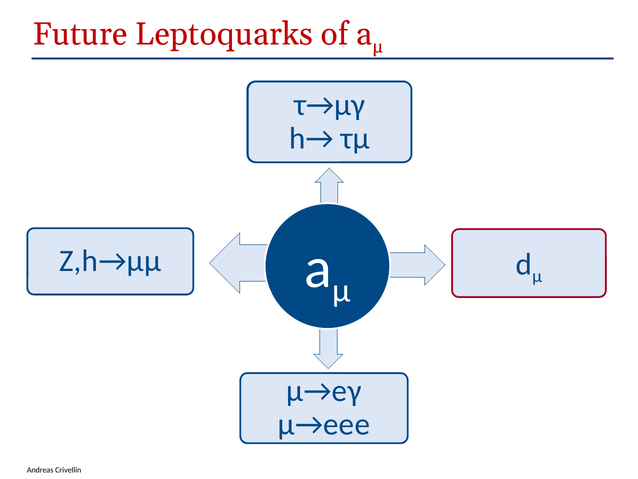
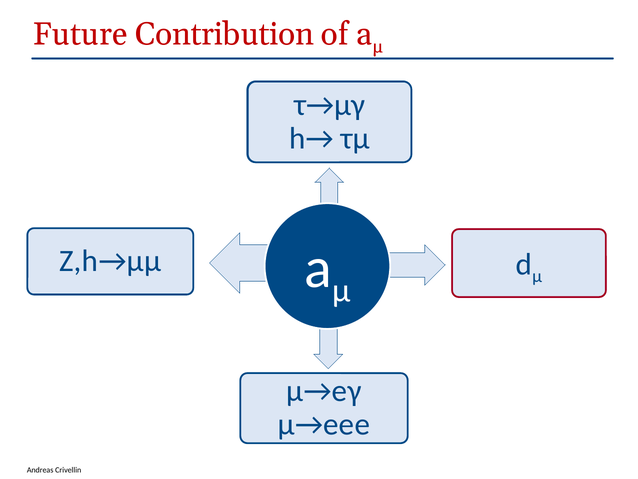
Leptoquarks: Leptoquarks -> Contribution
